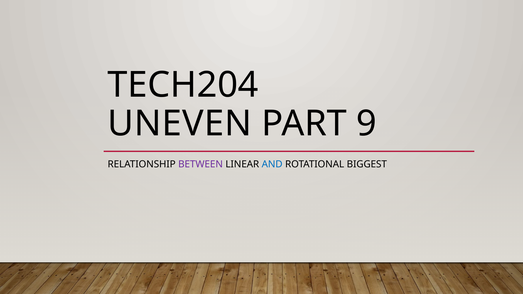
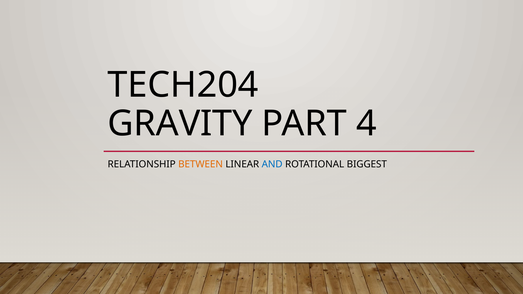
UNEVEN: UNEVEN -> GRAVITY
9: 9 -> 4
BETWEEN colour: purple -> orange
